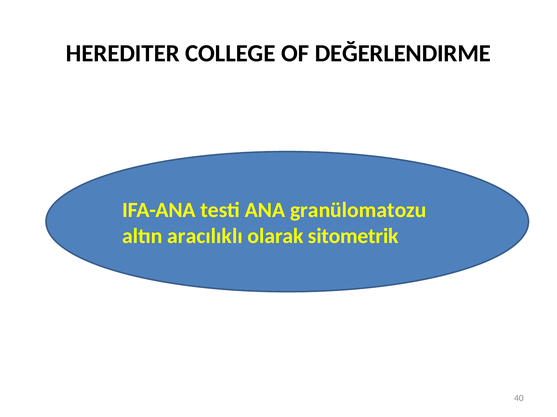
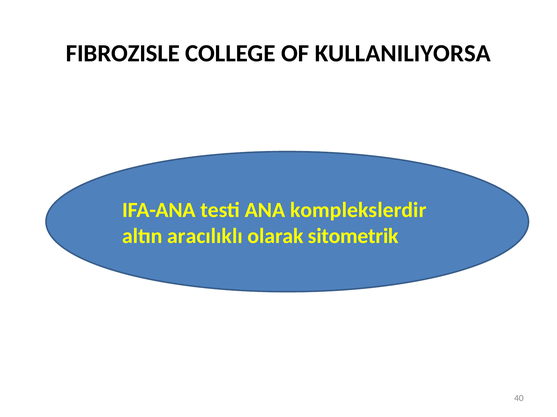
HEREDITER: HEREDITER -> FIBROZISLE
DEĞERLENDIRME: DEĞERLENDIRME -> KULLANILIYORSA
granülomatozu: granülomatozu -> komplekslerdir
